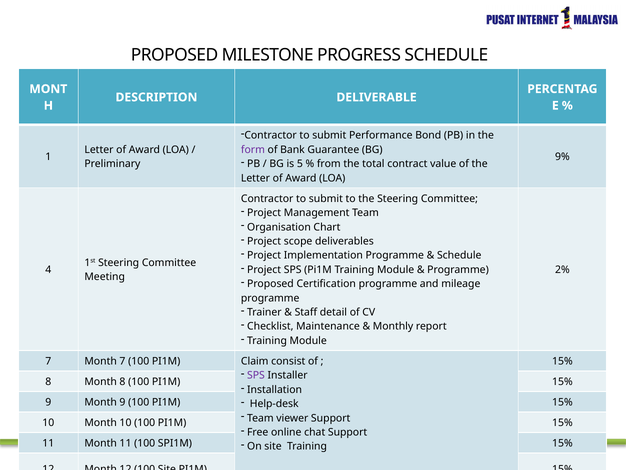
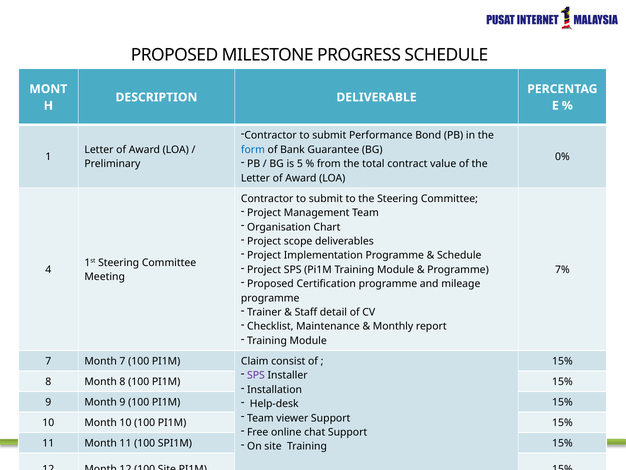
form colour: purple -> blue
9%: 9% -> 0%
2%: 2% -> 7%
